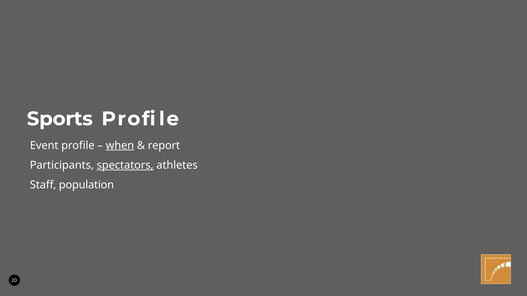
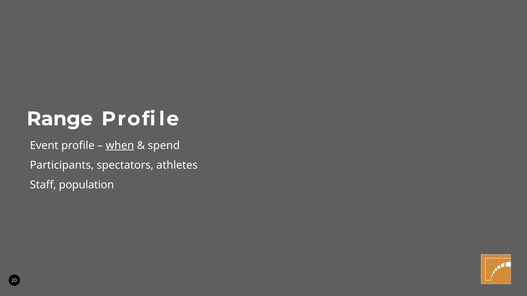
Sports: Sports -> Range
report: report -> spend
spectators underline: present -> none
